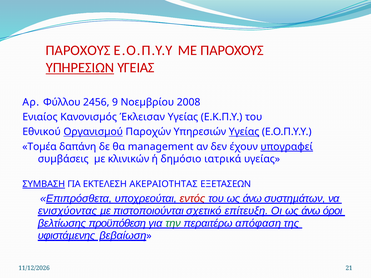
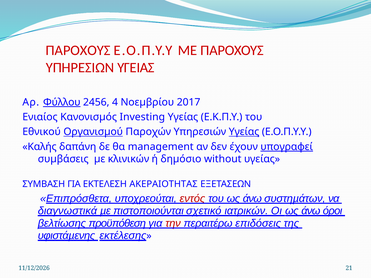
ΥΠΗΡΕΣΙΩΝ underline: present -> none
Φύλλου underline: none -> present
9: 9 -> 4
2008: 2008 -> 2017
Έκλεισαν: Έκλεισαν -> Investing
Τοµέα: Τοµέα -> Καλής
ιατρικά: ιατρικά -> without
ΣΥΜΒΑΣΗ underline: present -> none
ενισχύοντας: ενισχύοντας -> διαγνωστικά
επίτευξη: επίτευξη -> ιατρικών
την colour: green -> red
απόφαση: απόφαση -> επιδόσεις
βεβαίωση: βεβαίωση -> εκτέλεσης
